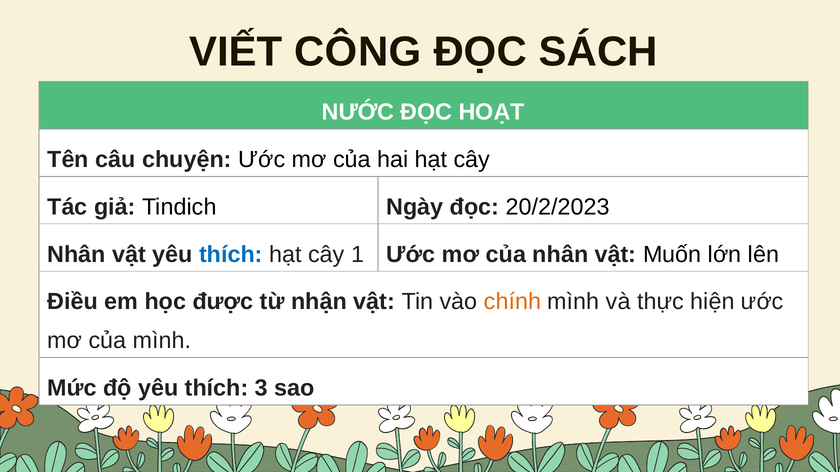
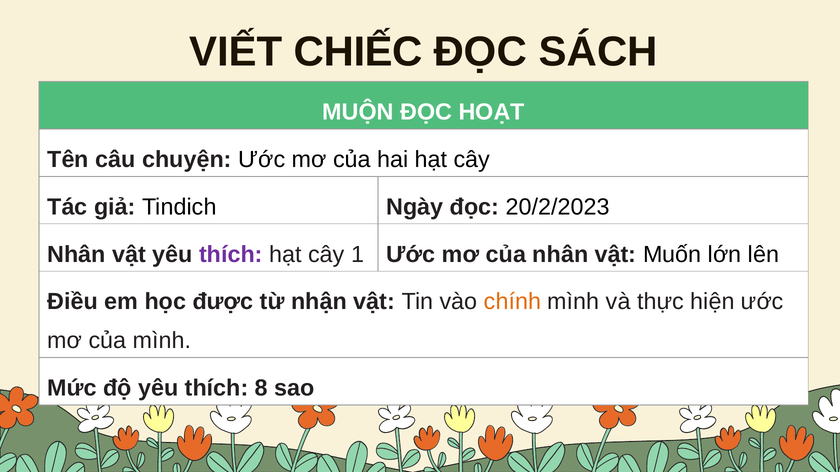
CÔNG: CÔNG -> CHIẾC
NƯỚC: NƯỚC -> MUỘN
thích at (231, 255) colour: blue -> purple
3: 3 -> 8
